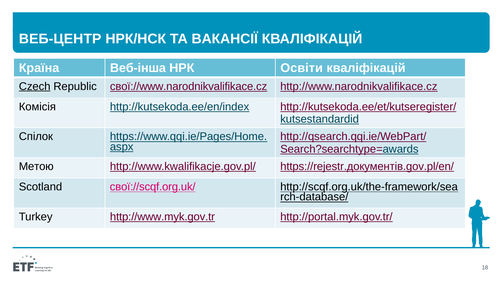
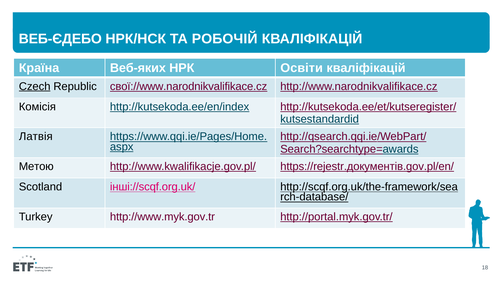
ВЕБ-ЦЕНТР: ВЕБ-ЦЕНТР -> ВЕБ-ЄДЕБО
ВАКАНСІЇ: ВАКАНСІЇ -> РОБОЧІЙ
Веб-інша: Веб-інша -> Веб-яких
Спілок: Спілок -> Латвія
свої://scqf.org.uk/: свої://scqf.org.uk/ -> інші://scqf.org.uk/
http://www.myk.gov.tr underline: present -> none
